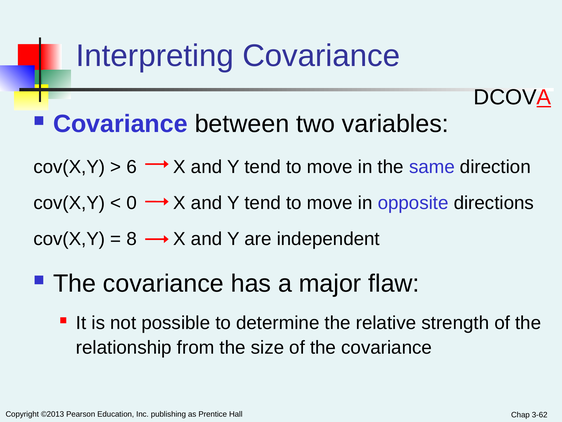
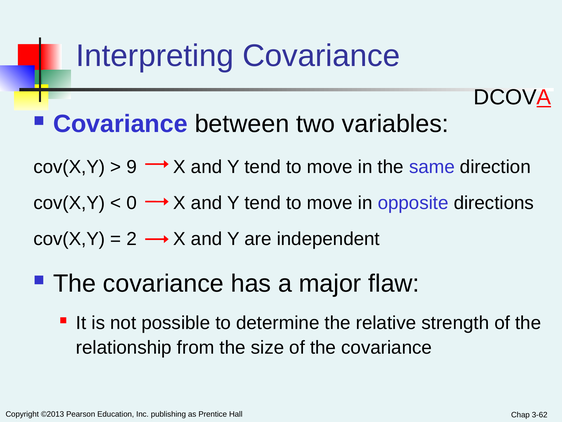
6: 6 -> 9
8: 8 -> 2
